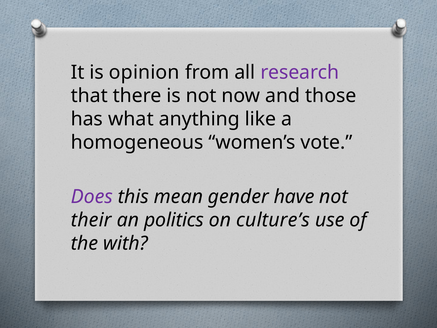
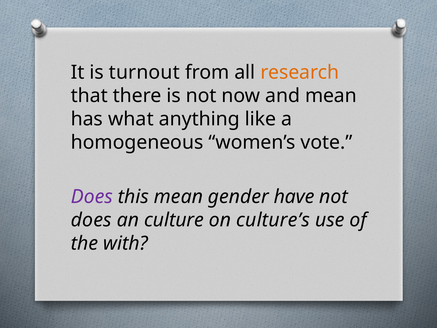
opinion: opinion -> turnout
research colour: purple -> orange
and those: those -> mean
their at (91, 220): their -> does
politics: politics -> culture
